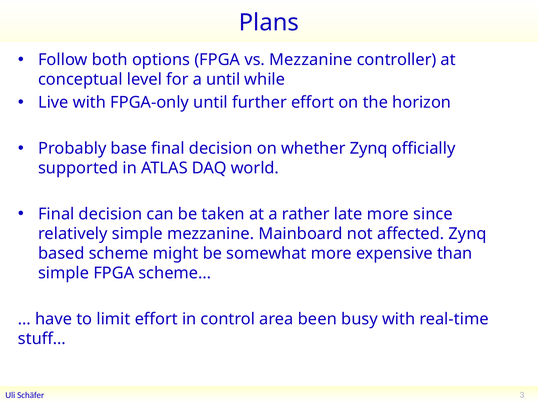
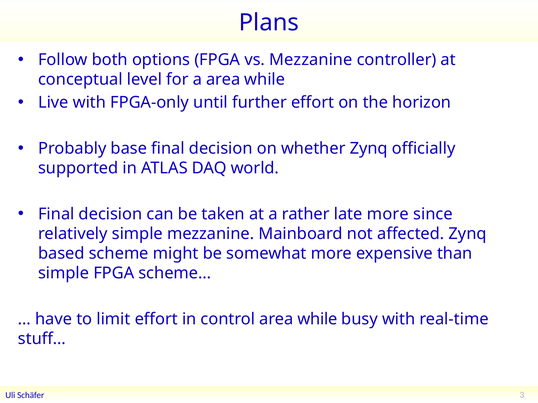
a until: until -> area
control area been: been -> while
